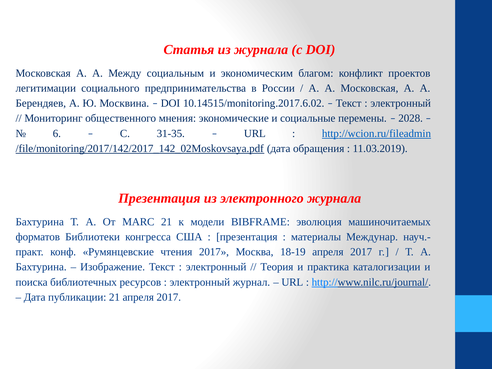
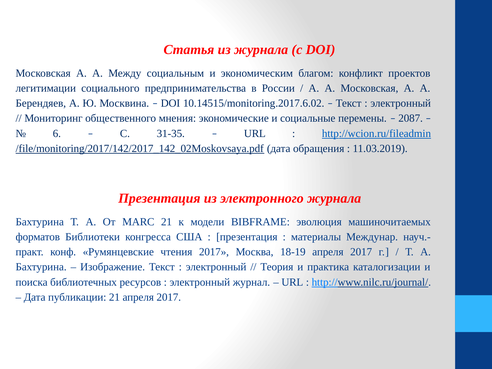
2028: 2028 -> 2087
